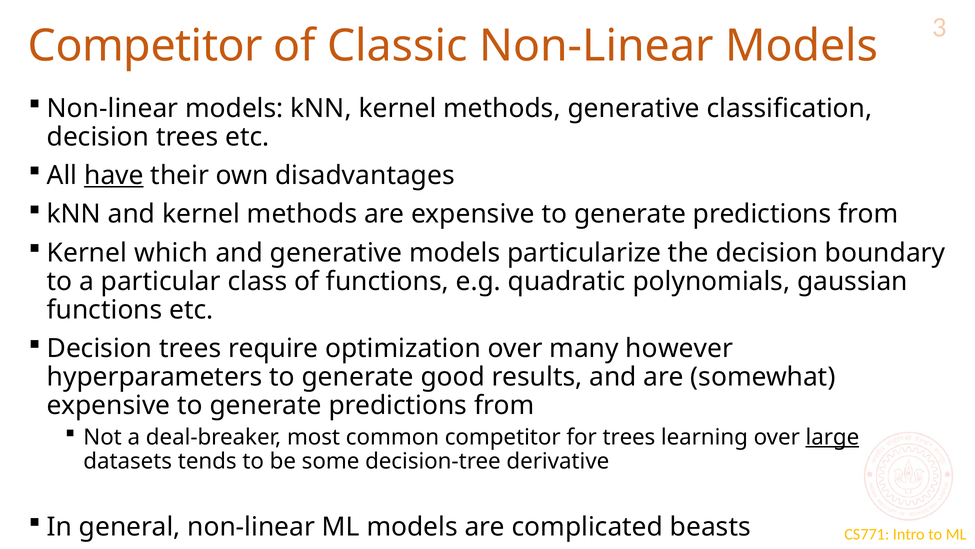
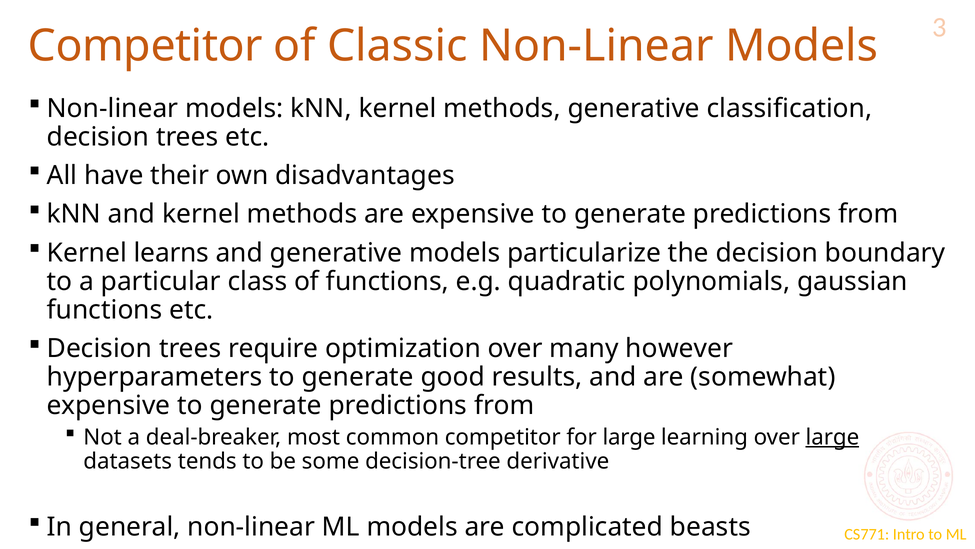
have underline: present -> none
which: which -> learns
for trees: trees -> large
